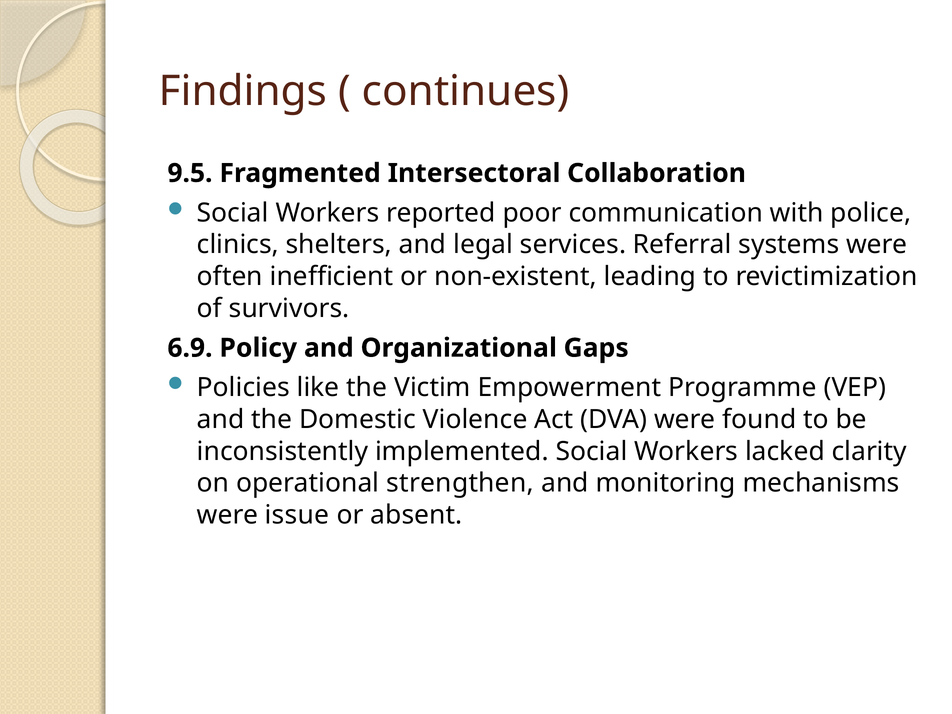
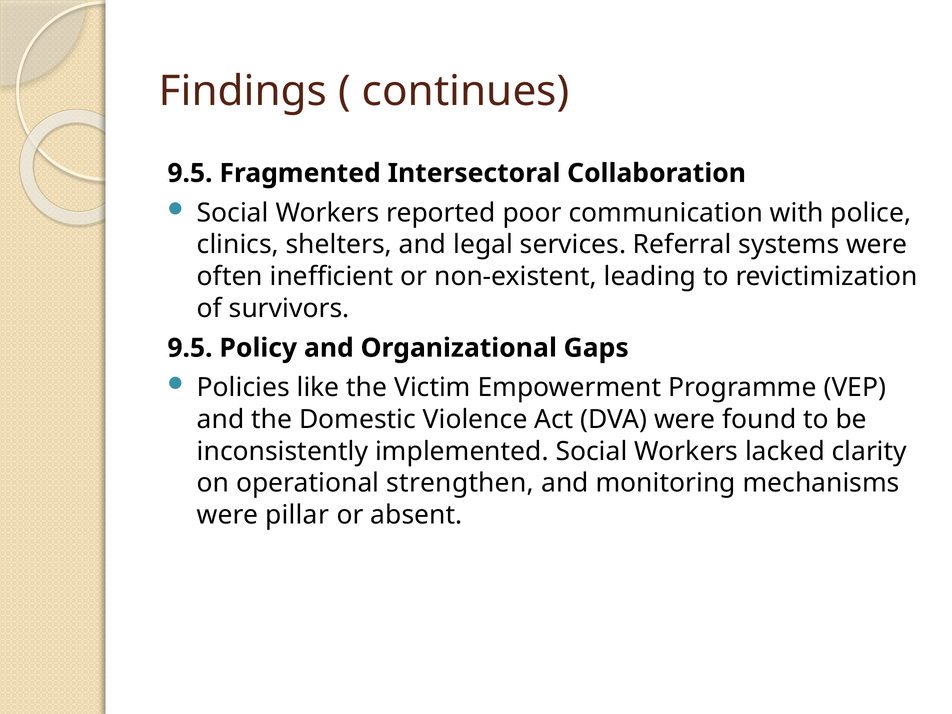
6.9 at (190, 348): 6.9 -> 9.5
issue: issue -> pillar
